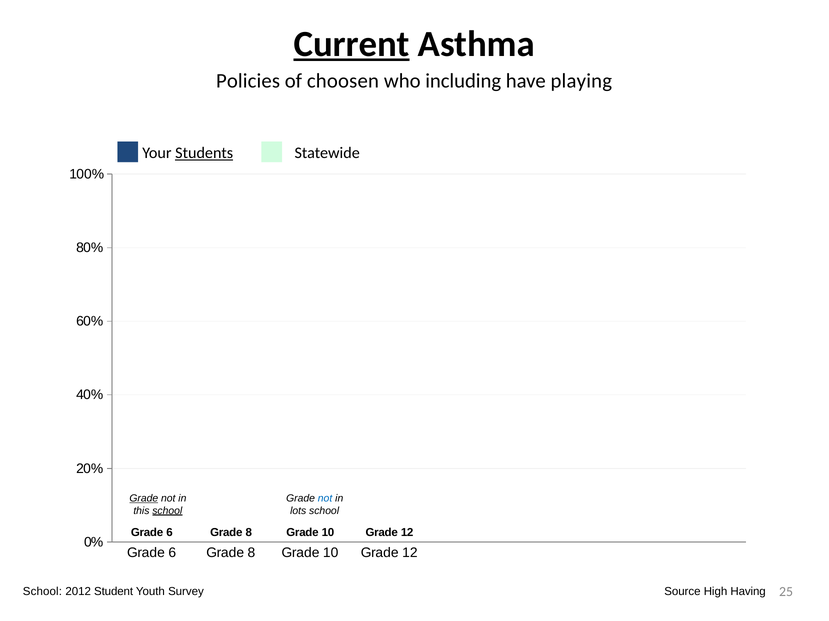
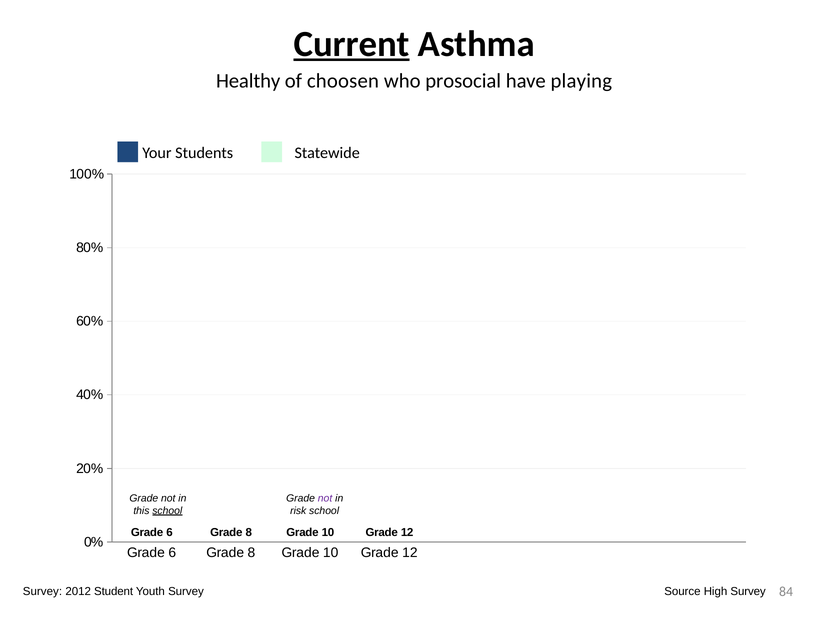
Policies: Policies -> Healthy
including: including -> prosocial
Students underline: present -> none
Grade at (144, 499) underline: present -> none
not at (325, 499) colour: blue -> purple
lots: lots -> risk
School at (42, 592): School -> Survey
High Having: Having -> Survey
25: 25 -> 84
